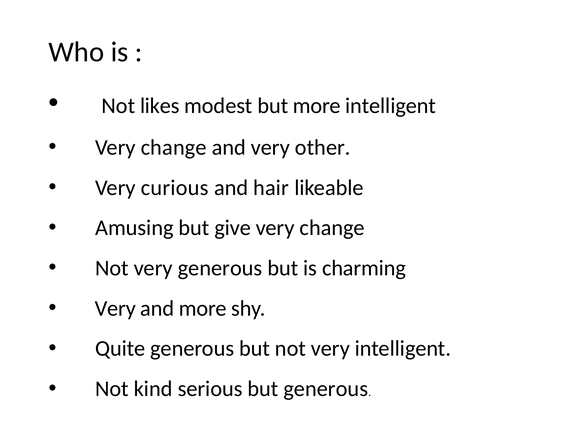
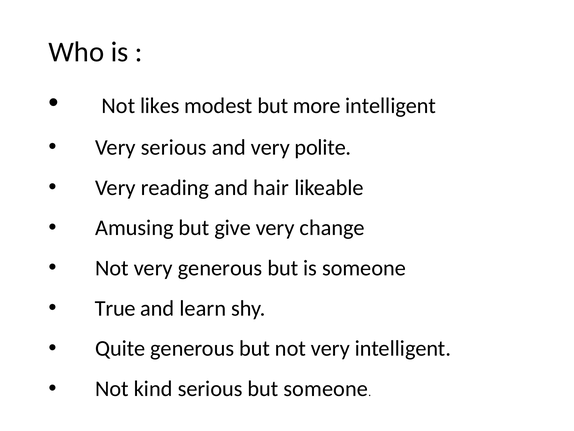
change at (174, 147): change -> serious
other: other -> polite
curious: curious -> reading
is charming: charming -> someone
Very at (115, 308): Very -> True
and more: more -> learn
but generous: generous -> someone
